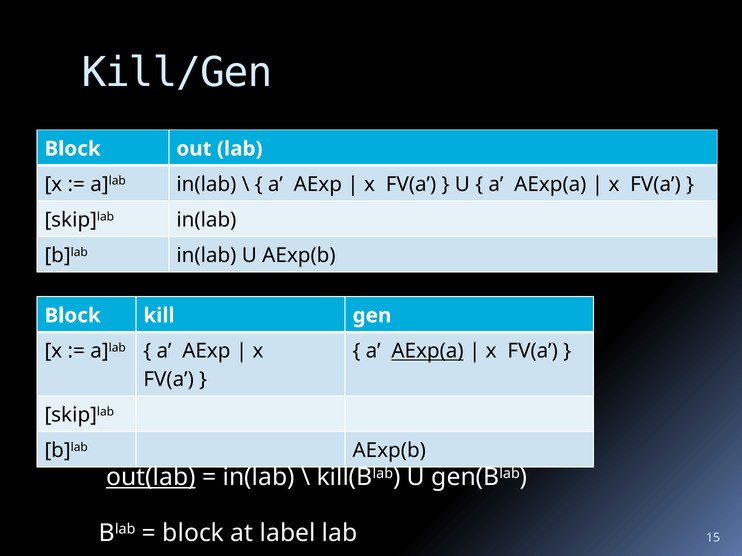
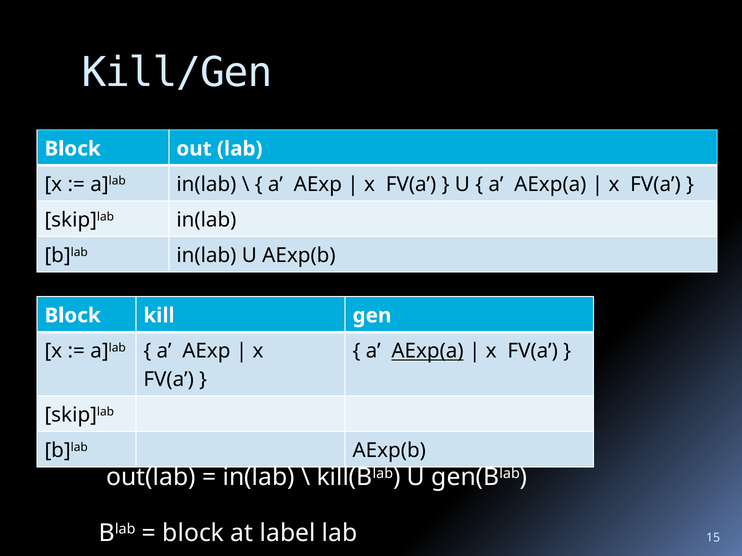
out(lab underline: present -> none
